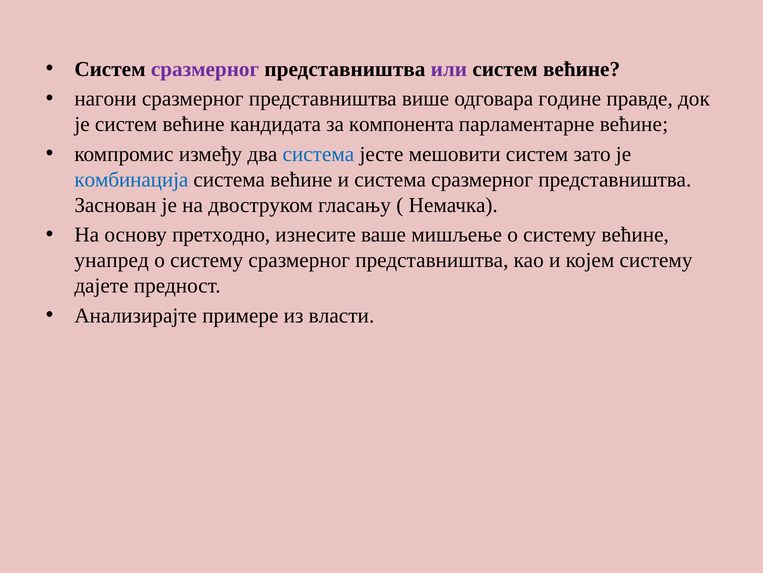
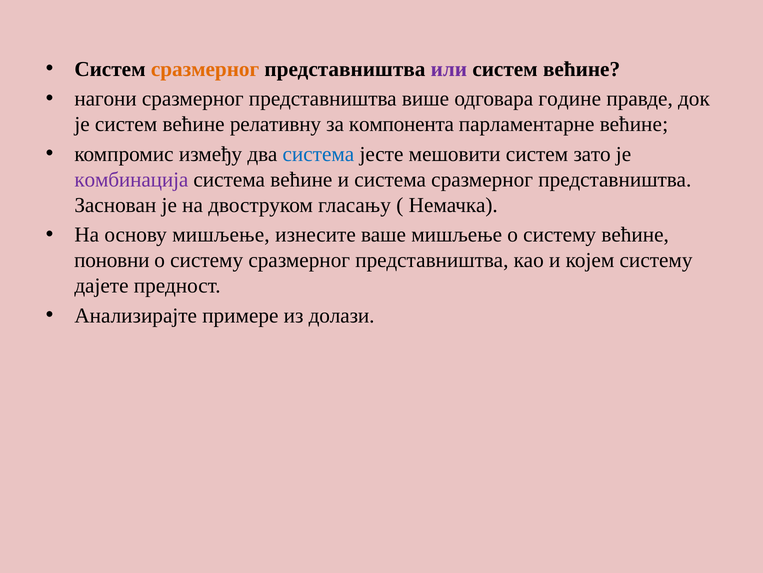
сразмерног at (205, 69) colour: purple -> orange
кандидата: кандидата -> релативну
комбинација colour: blue -> purple
основу претходно: претходно -> мишљење
унапред: унапред -> поновни
власти: власти -> долази
